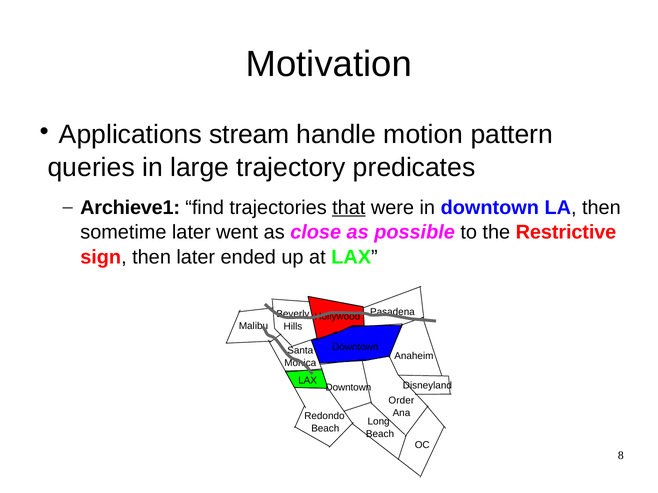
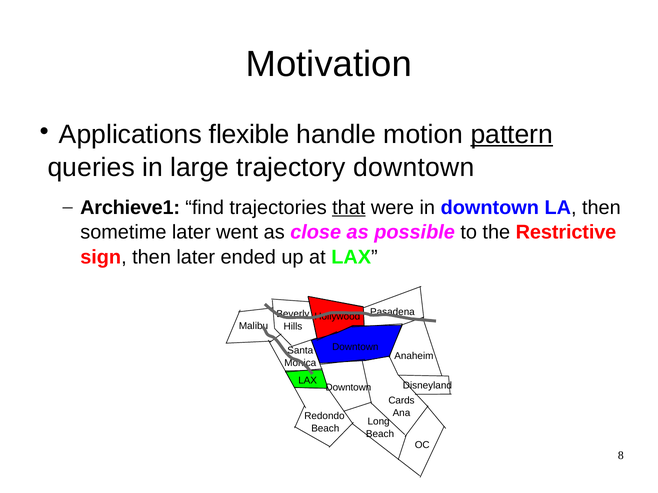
stream: stream -> flexible
pattern underline: none -> present
trajectory predicates: predicates -> downtown
Order: Order -> Cards
